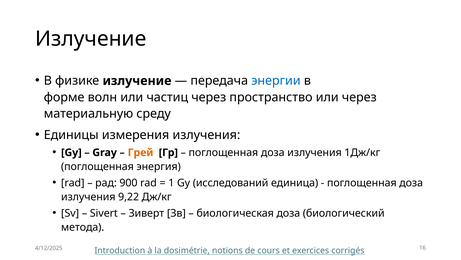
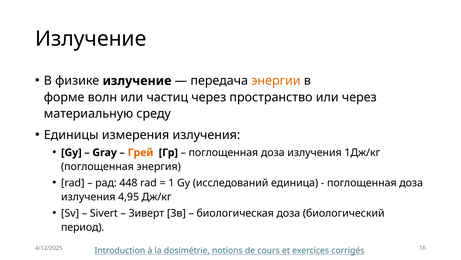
энергии colour: blue -> orange
900: 900 -> 448
9,22: 9,22 -> 4,95
метода: метода -> период
